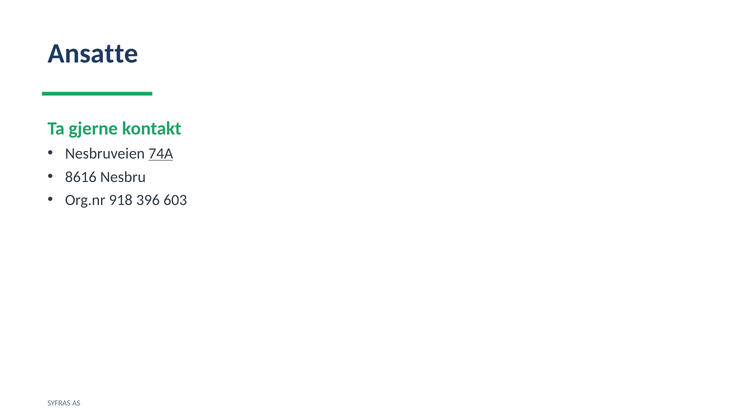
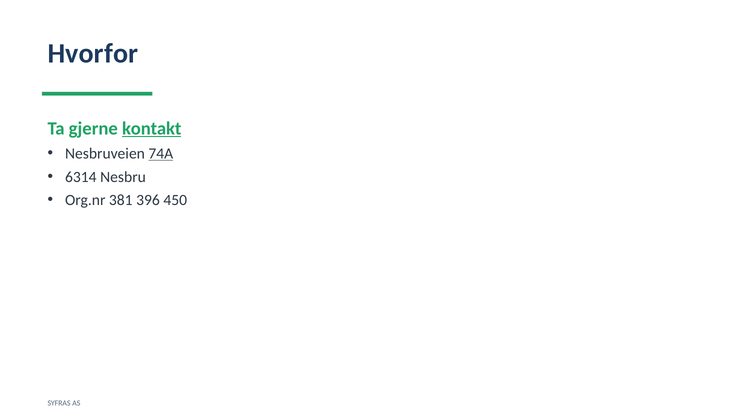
Ansatte: Ansatte -> Hvorfor
kontakt underline: none -> present
8616: 8616 -> 6314
918: 918 -> 381
603: 603 -> 450
